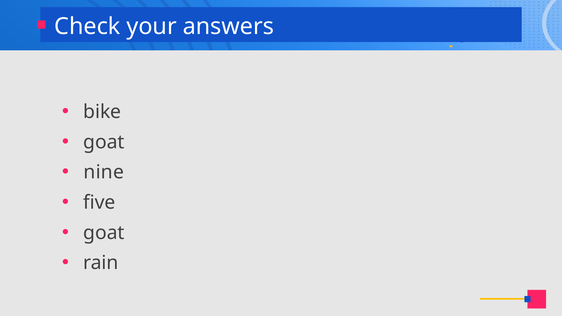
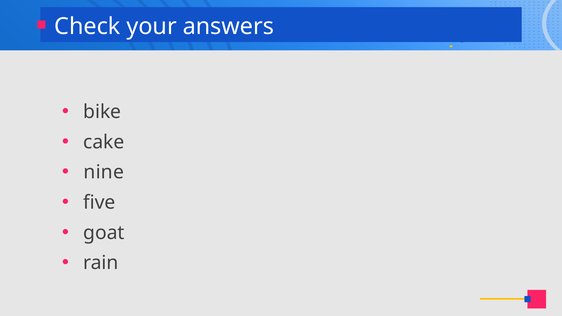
goat at (104, 142): goat -> cake
